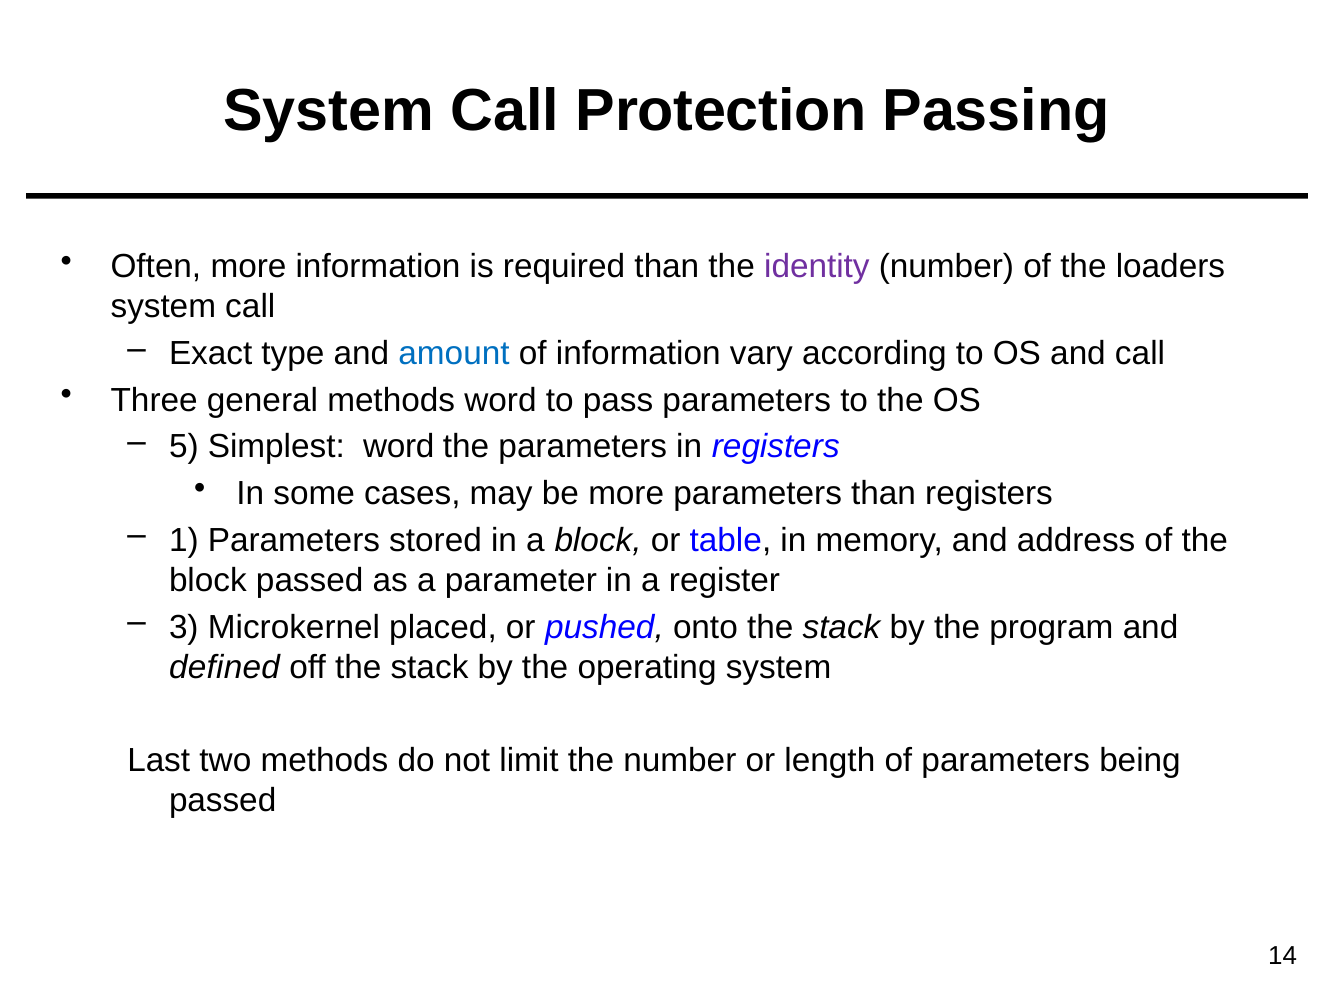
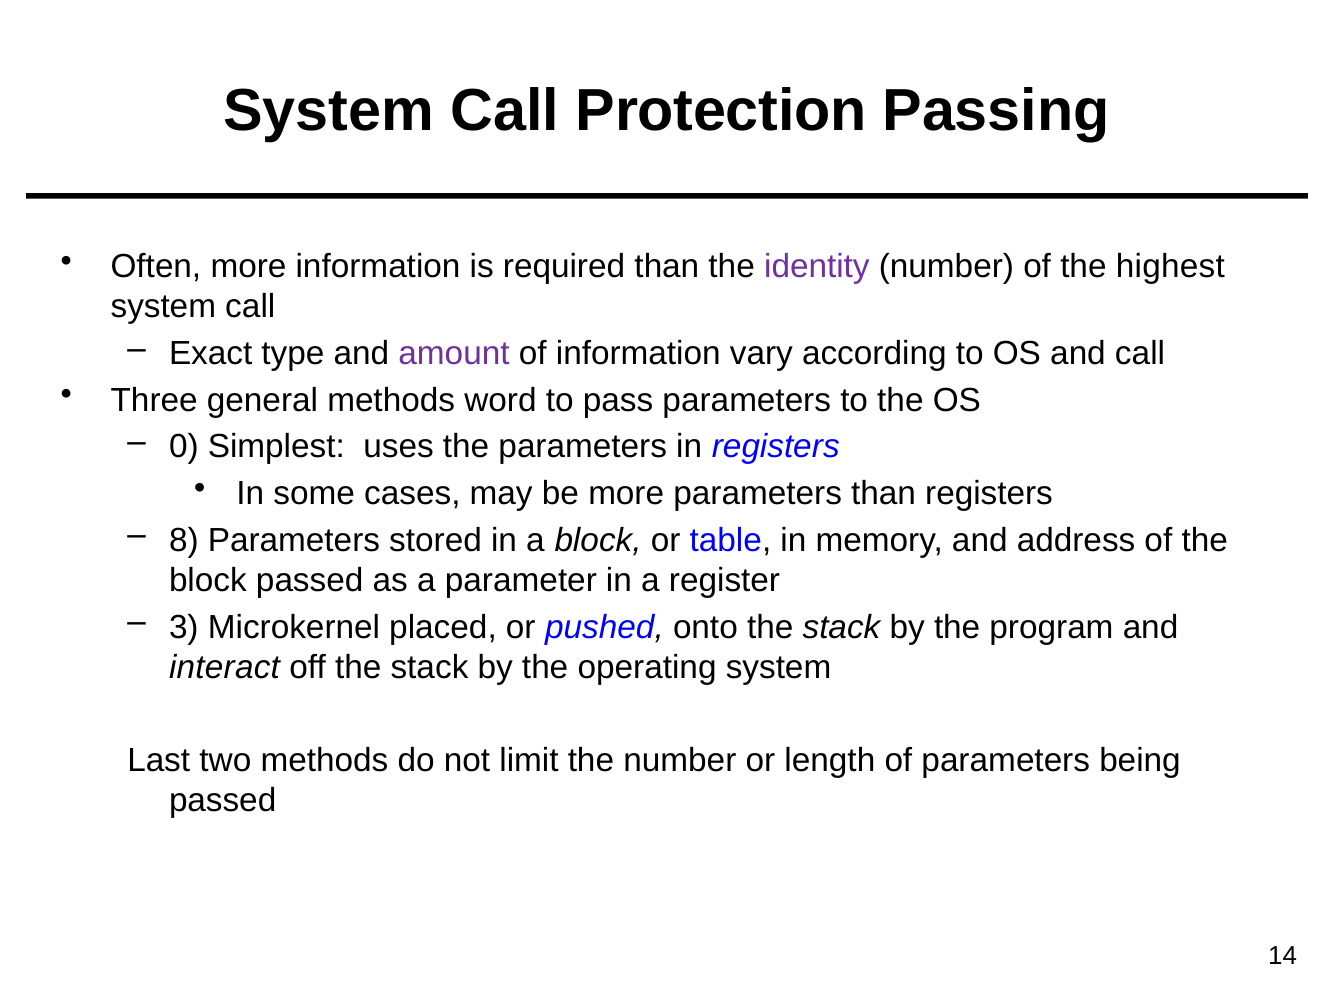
loaders: loaders -> highest
amount colour: blue -> purple
5: 5 -> 0
Simplest word: word -> uses
1: 1 -> 8
defined: defined -> interact
